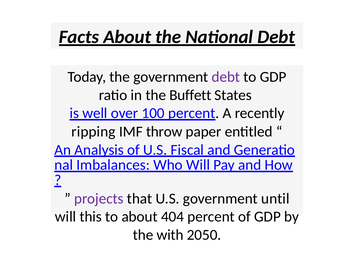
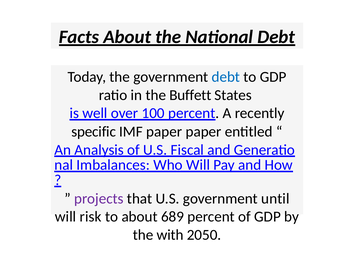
debt at (226, 77) colour: purple -> blue
ripping: ripping -> specific
IMF throw: throw -> paper
this: this -> risk
404: 404 -> 689
